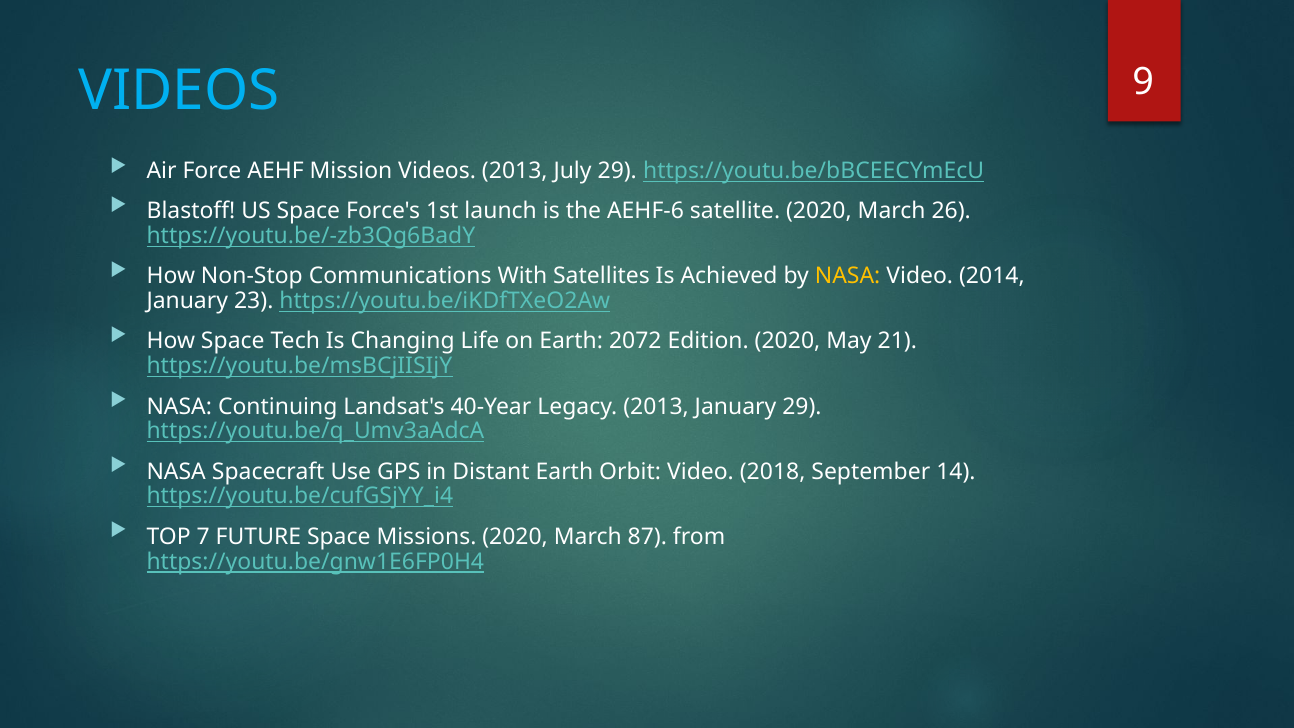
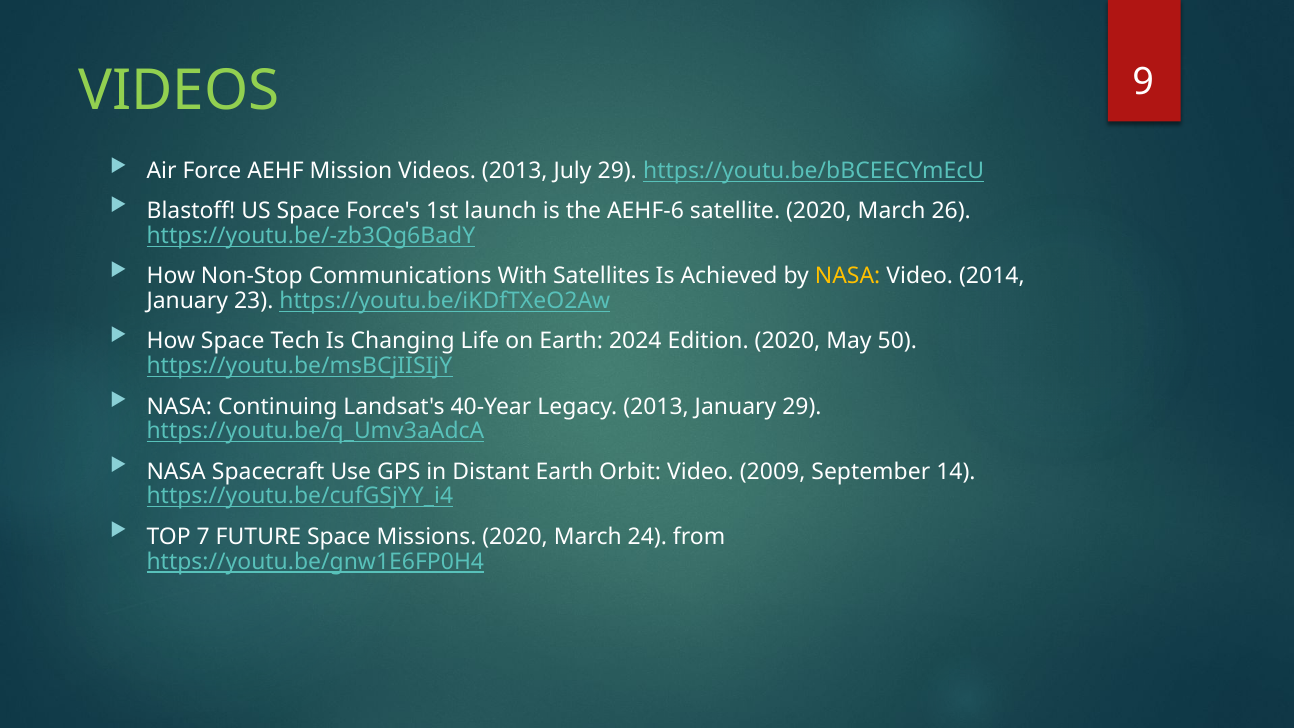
VIDEOS at (179, 91) colour: light blue -> light green
2072: 2072 -> 2024
21: 21 -> 50
2018: 2018 -> 2009
87: 87 -> 24
